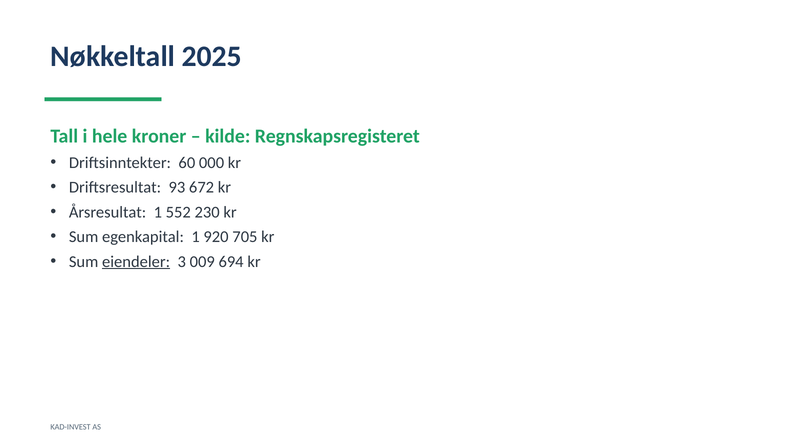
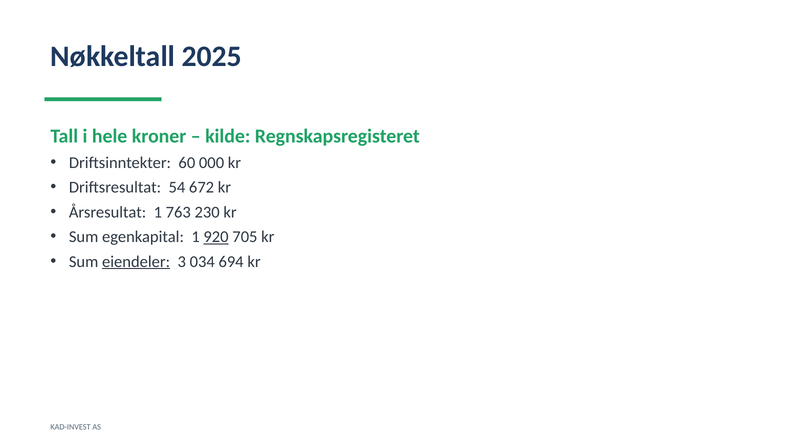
93: 93 -> 54
552: 552 -> 763
920 underline: none -> present
009: 009 -> 034
